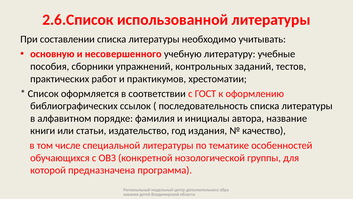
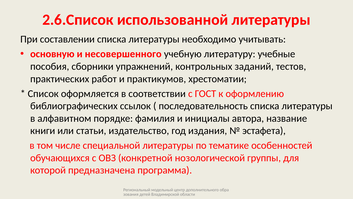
качество: качество -> эстафета
